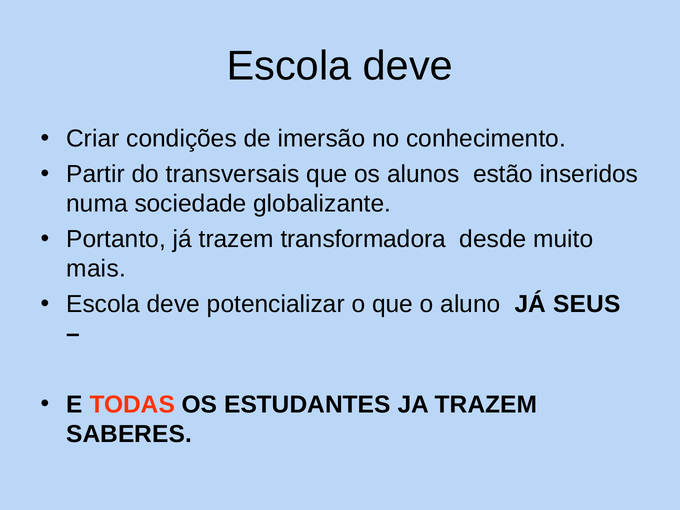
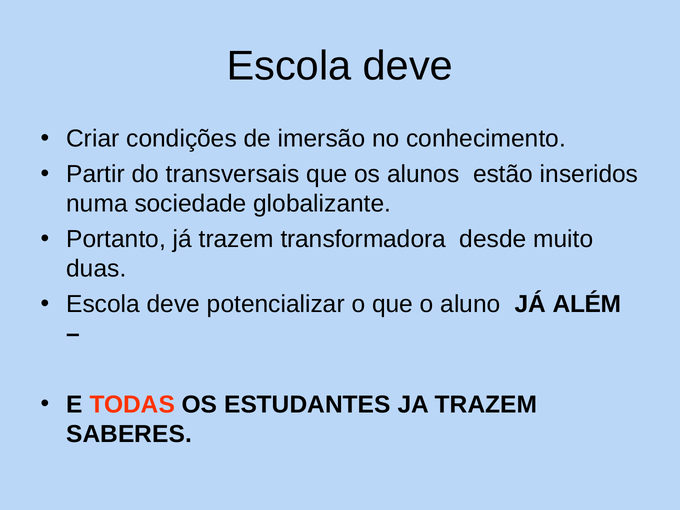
mais: mais -> duas
SEUS: SEUS -> ALÉM
